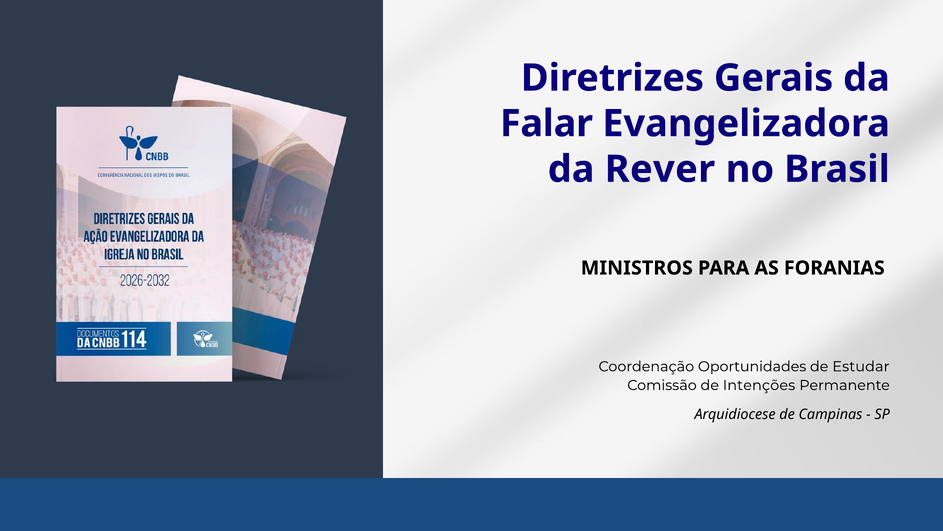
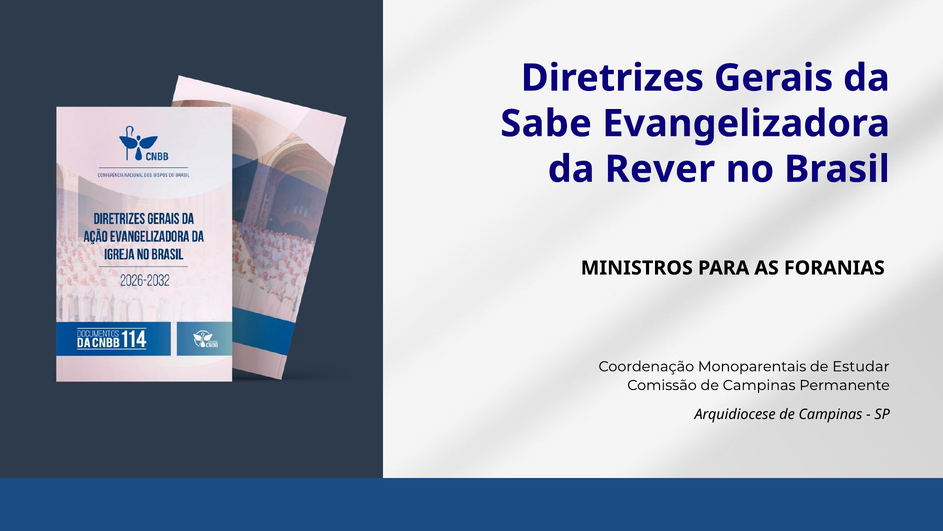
Falar: Falar -> Sabe
Oportunidades: Oportunidades -> Monoparentais
Comissão de Intenções: Intenções -> Campinas
